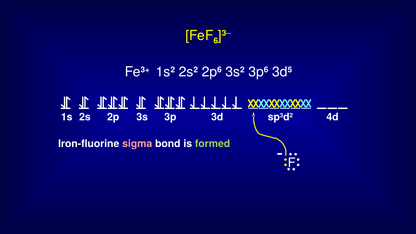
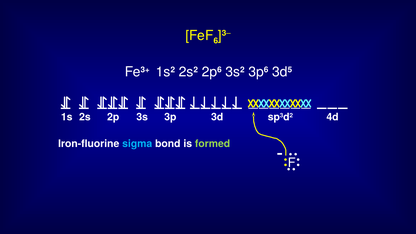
sigma colour: pink -> light blue
